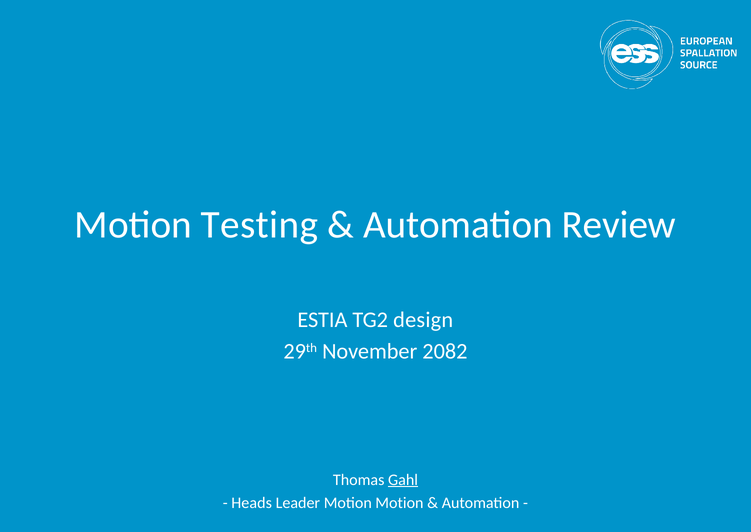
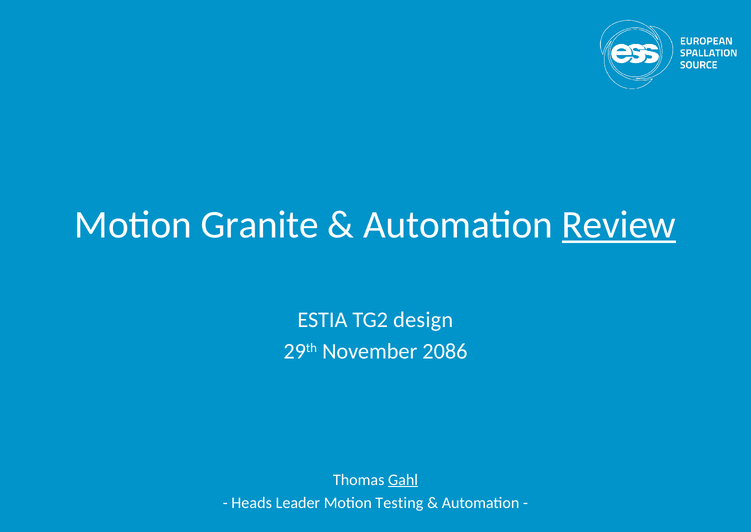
Testing: Testing -> Granite
Review underline: none -> present
2082: 2082 -> 2086
Motion Motion: Motion -> Testing
